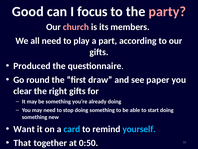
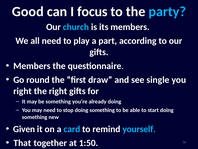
party colour: pink -> light blue
church colour: pink -> light blue
Produced at (32, 66): Produced -> Members
paper: paper -> single
clear at (23, 91): clear -> right
Want: Want -> Given
0:50: 0:50 -> 1:50
